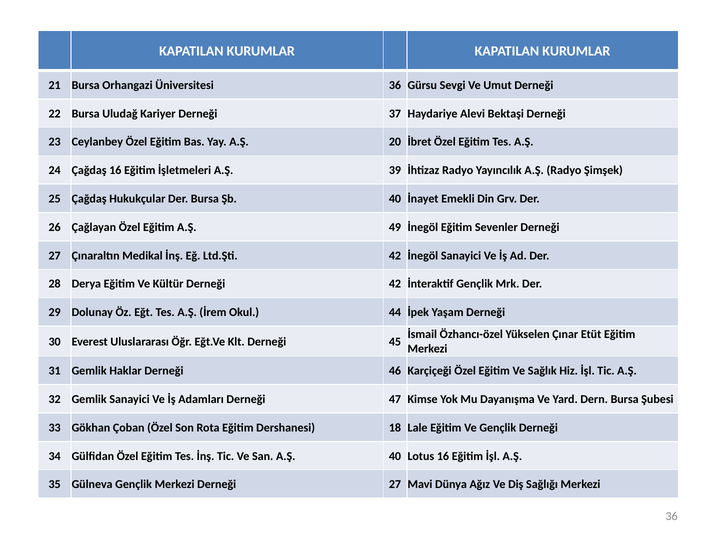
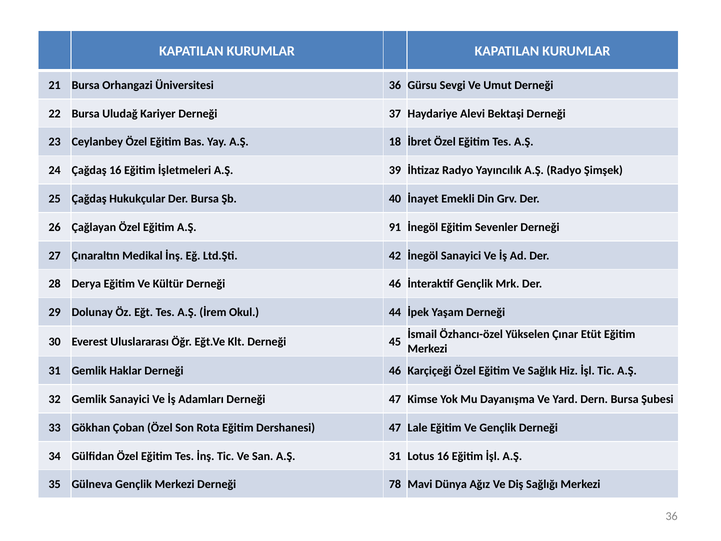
20: 20 -> 18
49: 49 -> 91
Kültür Derneği 42: 42 -> 46
Dershanesi 18: 18 -> 47
A.Ş 40: 40 -> 31
Merkezi Derneği 27: 27 -> 78
